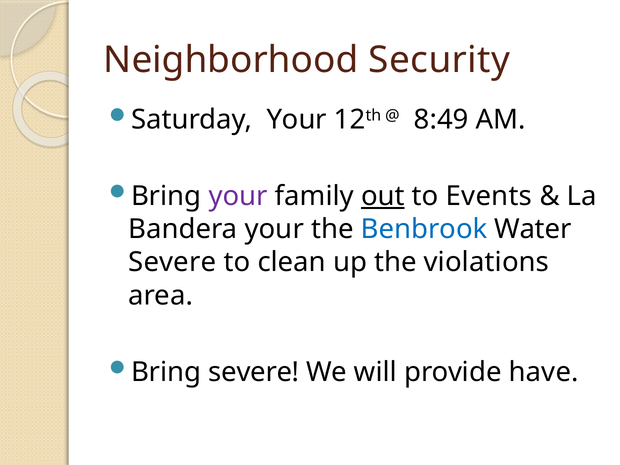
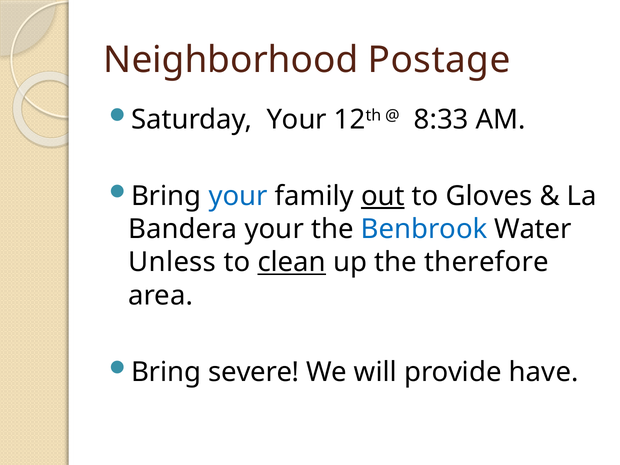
Security: Security -> Postage
8:49: 8:49 -> 8:33
your at (238, 196) colour: purple -> blue
Events: Events -> Gloves
Severe at (172, 262): Severe -> Unless
clean underline: none -> present
violations: violations -> therefore
